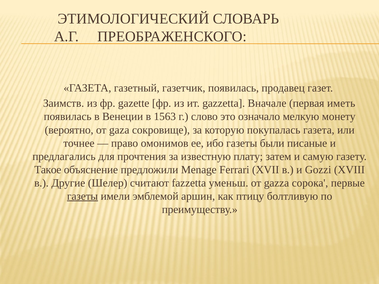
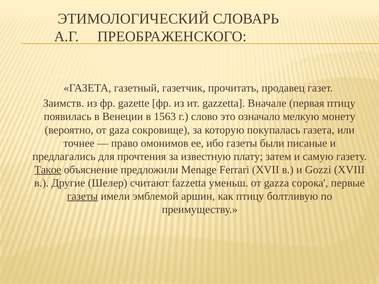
газетчик появилась: появилась -> прочитать
первая иметь: иметь -> птицу
Такое underline: none -> present
